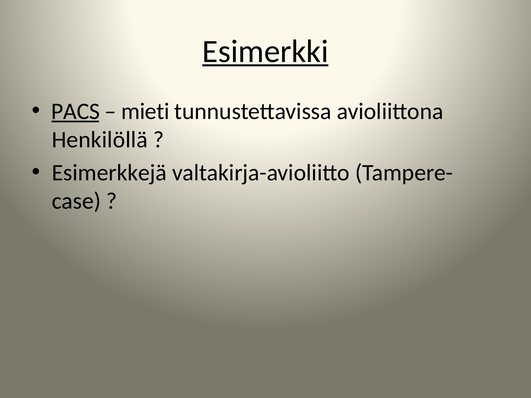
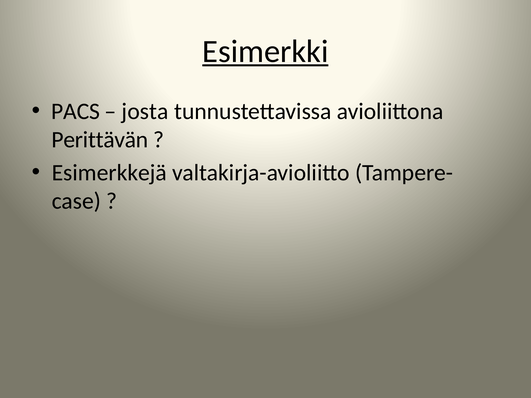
PACS underline: present -> none
mieti: mieti -> josta
Henkilöllä: Henkilöllä -> Perittävän
